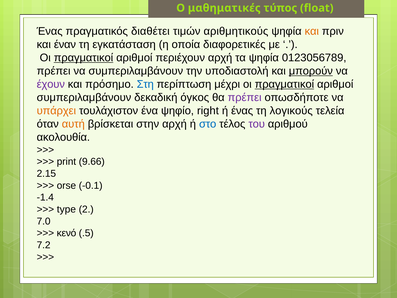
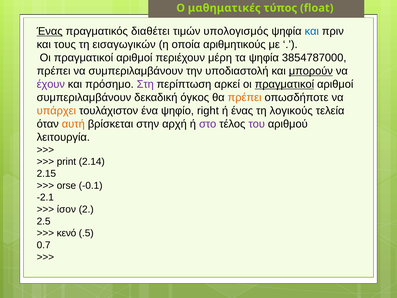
Ένας at (50, 31) underline: none -> present
αριθμητικούς: αριθμητικούς -> υπολογισμός
και at (312, 31) colour: orange -> blue
έναν: έναν -> τους
εγκατάσταση: εγκατάσταση -> εισαγωγικών
διαφορετικές: διαφορετικές -> αριθμητικούς
πραγματικοί at (83, 58) underline: present -> none
περιέχουν αρχή: αρχή -> μέρη
0123056789: 0123056789 -> 3854787000
Στη colour: blue -> purple
μέχρι: μέχρι -> αρκεί
πρέπει at (245, 97) colour: purple -> orange
στο colour: blue -> purple
ακολουθία: ακολουθία -> λειτουργία
9.66: 9.66 -> 2.14
-1.4: -1.4 -> -2.1
type: type -> ίσον
7.0: 7.0 -> 2.5
7.2: 7.2 -> 0.7
